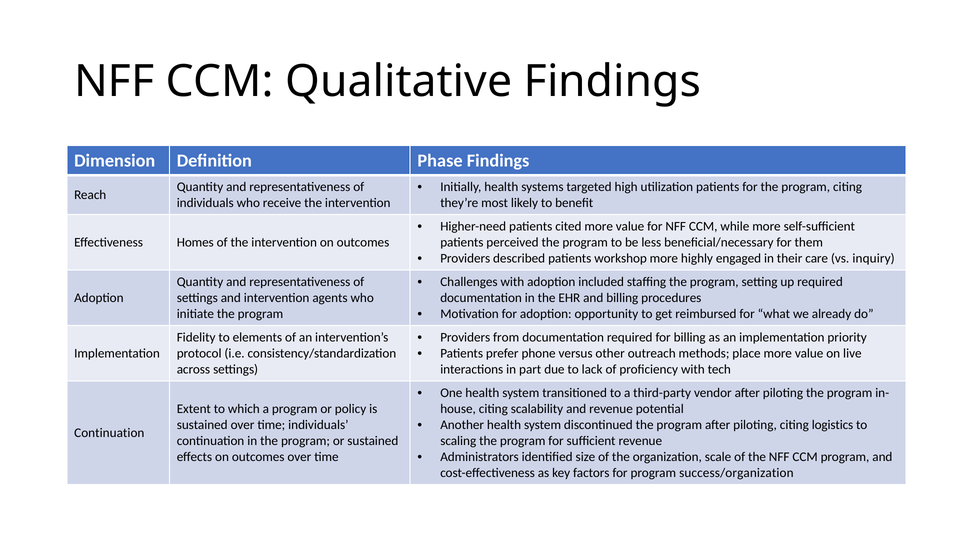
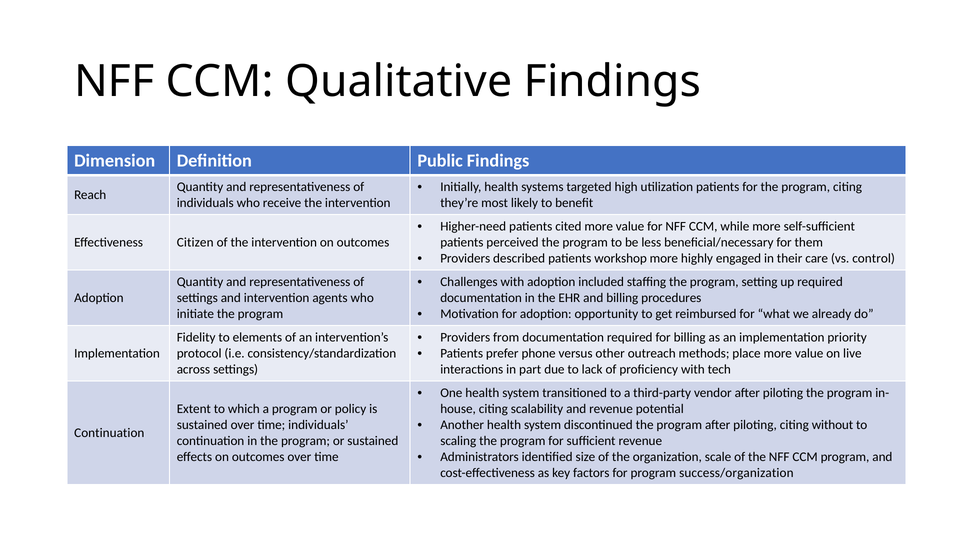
Phase: Phase -> Public
Homes: Homes -> Citizen
inquiry: inquiry -> control
logistics: logistics -> without
